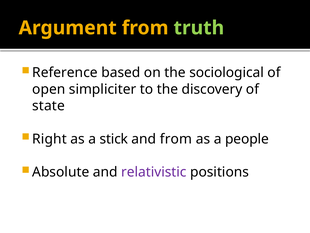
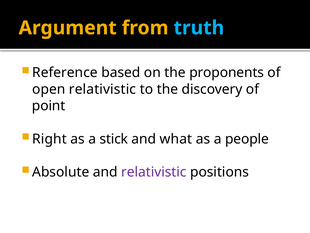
truth colour: light green -> light blue
sociological: sociological -> proponents
open simpliciter: simpliciter -> relativistic
state: state -> point
and from: from -> what
